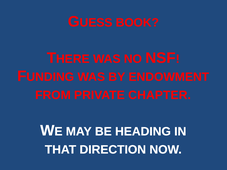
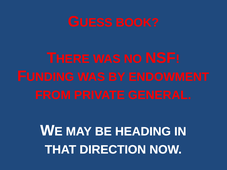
CHAPTER: CHAPTER -> GENERAL
